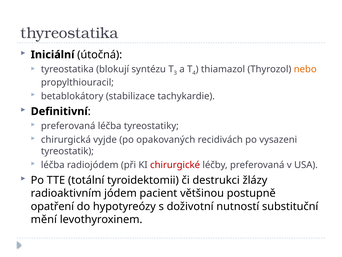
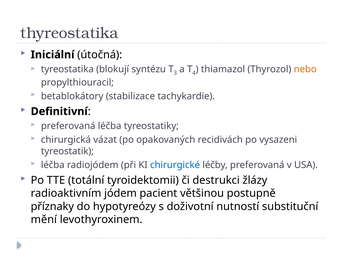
vyjde: vyjde -> vázat
chirurgické colour: red -> blue
opatření: opatření -> příznaky
